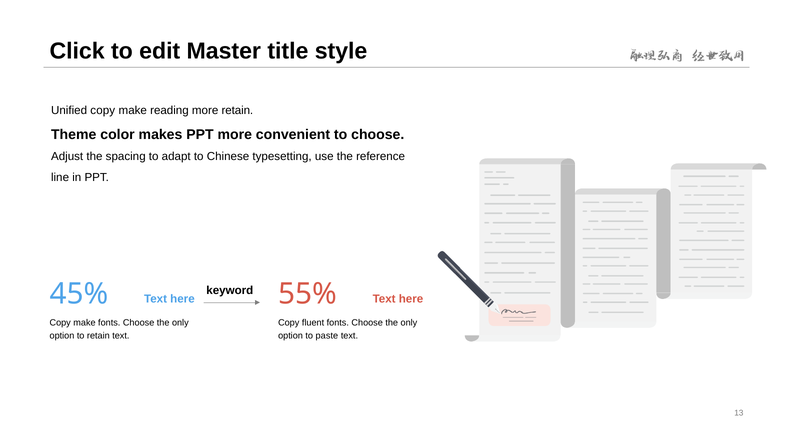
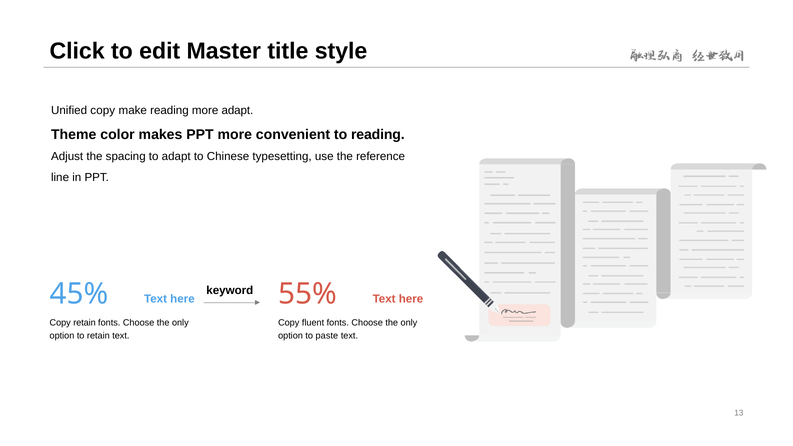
more retain: retain -> adapt
to choose: choose -> reading
make at (84, 323): make -> retain
